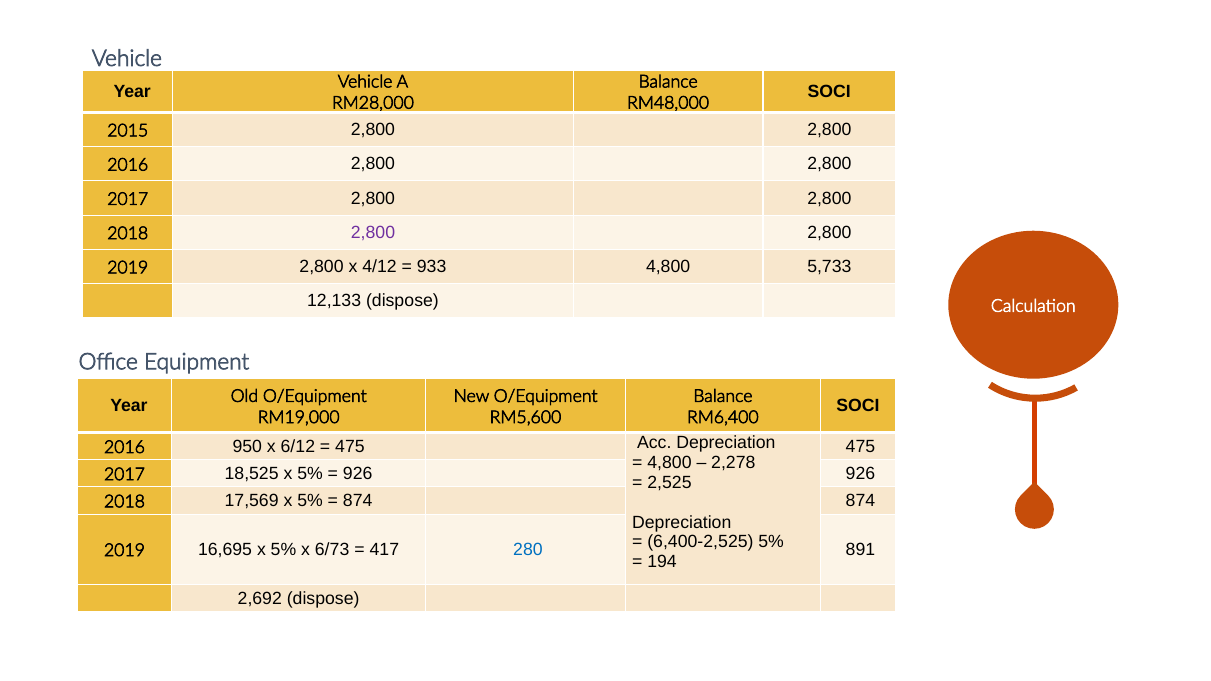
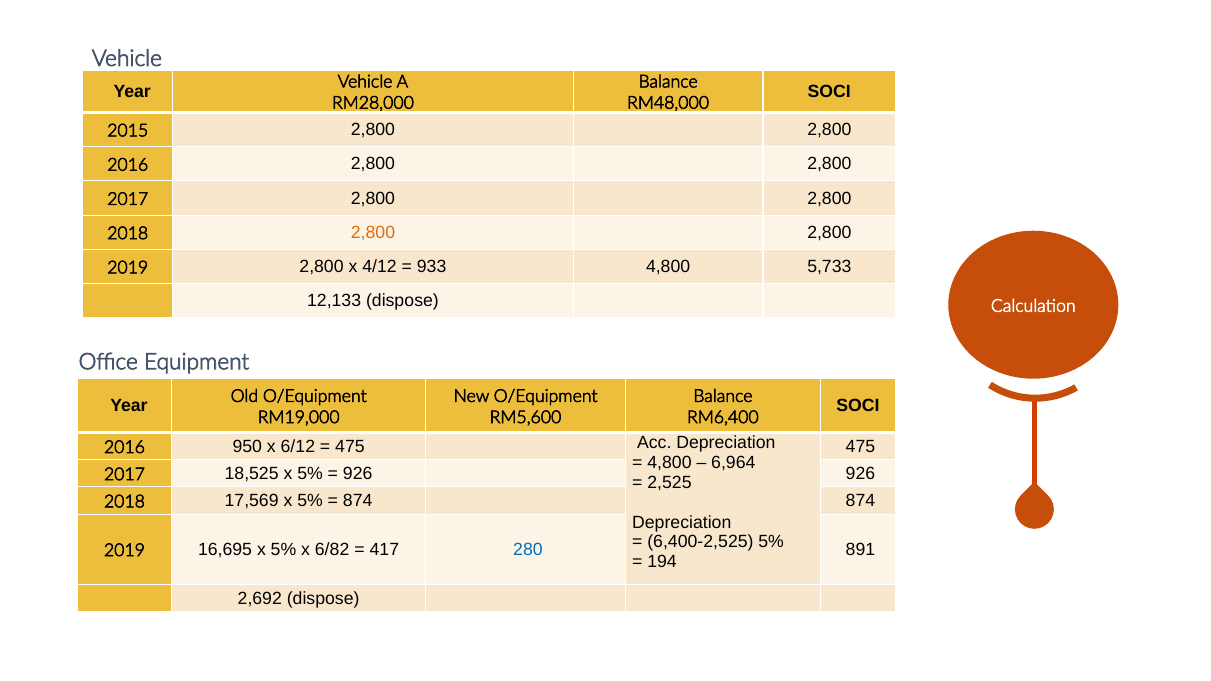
2,800 at (373, 233) colour: purple -> orange
2,278: 2,278 -> 6,964
6/73: 6/73 -> 6/82
